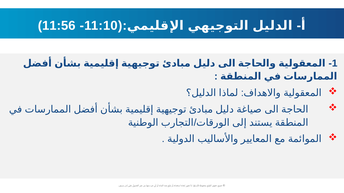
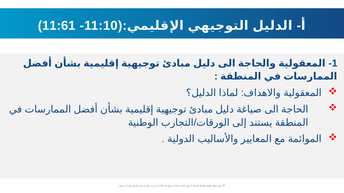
11:56: 11:56 -> 11:61
